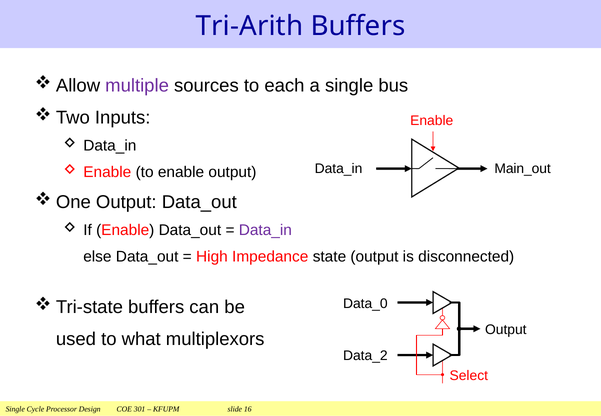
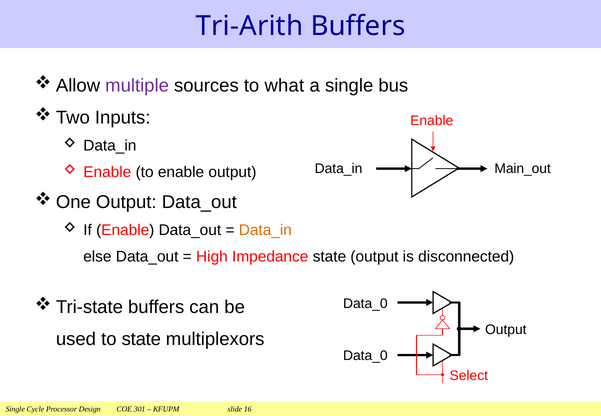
each: each -> what
Data_in at (265, 230) colour: purple -> orange
to what: what -> state
Data_2 at (365, 356): Data_2 -> Data_0
